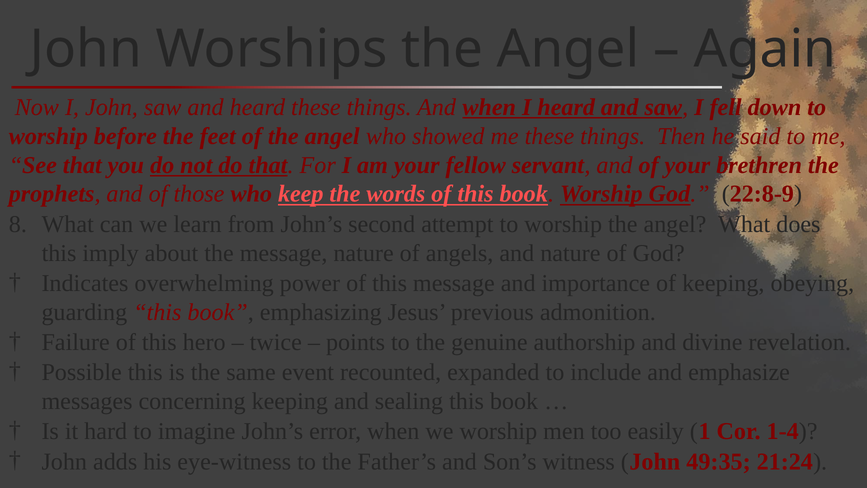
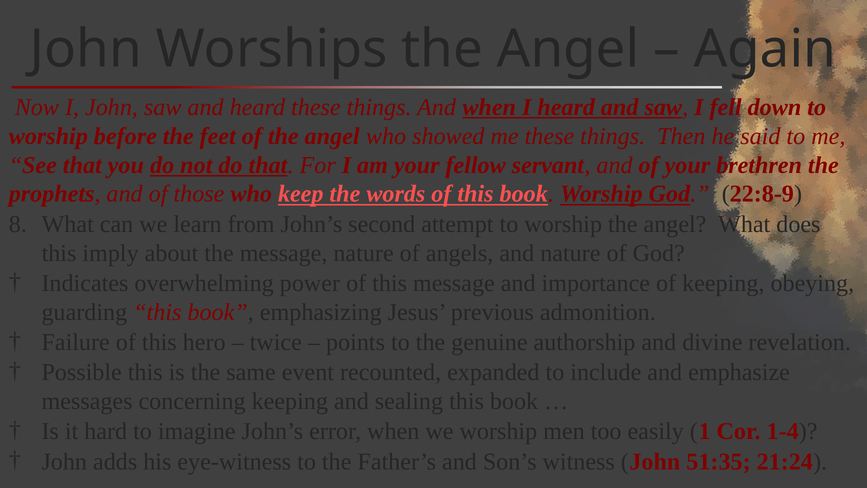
49:35: 49:35 -> 51:35
